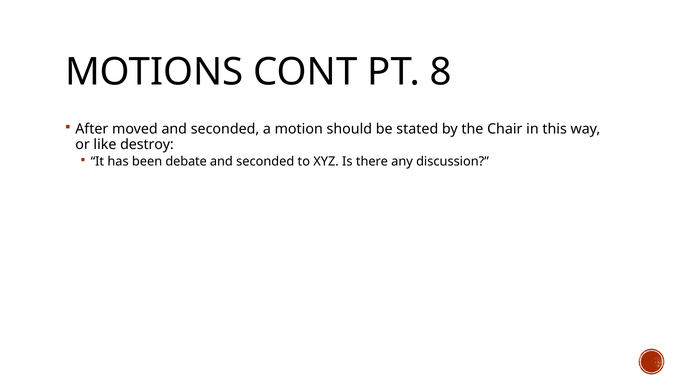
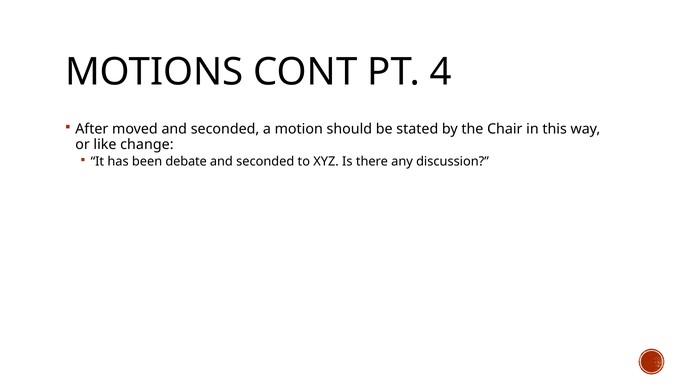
8: 8 -> 4
destroy: destroy -> change
